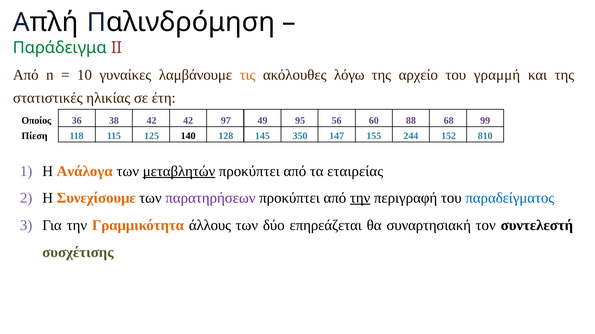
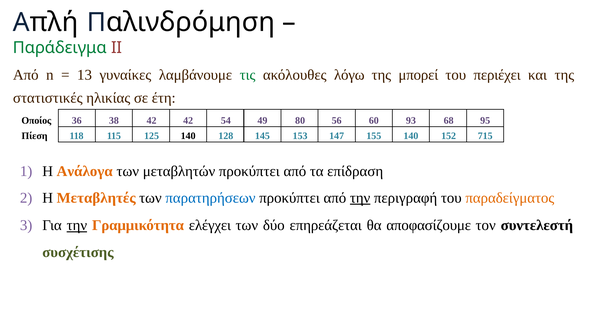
10: 10 -> 13
τις colour: orange -> green
αρχείο: αρχείο -> μπορεί
γραμμή: γραμμή -> περιέχει
97: 97 -> 54
95: 95 -> 80
88: 88 -> 93
99: 99 -> 95
350: 350 -> 153
155 244: 244 -> 140
810: 810 -> 715
μεταβλητών underline: present -> none
εταιρείας: εταιρείας -> επίδραση
Συνεχίσουμε: Συνεχίσουμε -> Μεταβλητές
παρατηρήσεων colour: purple -> blue
παραδείγματος colour: blue -> orange
την at (77, 226) underline: none -> present
άλλους: άλλους -> ελέγχει
συναρτησιακή: συναρτησιακή -> αποφασίζουμε
